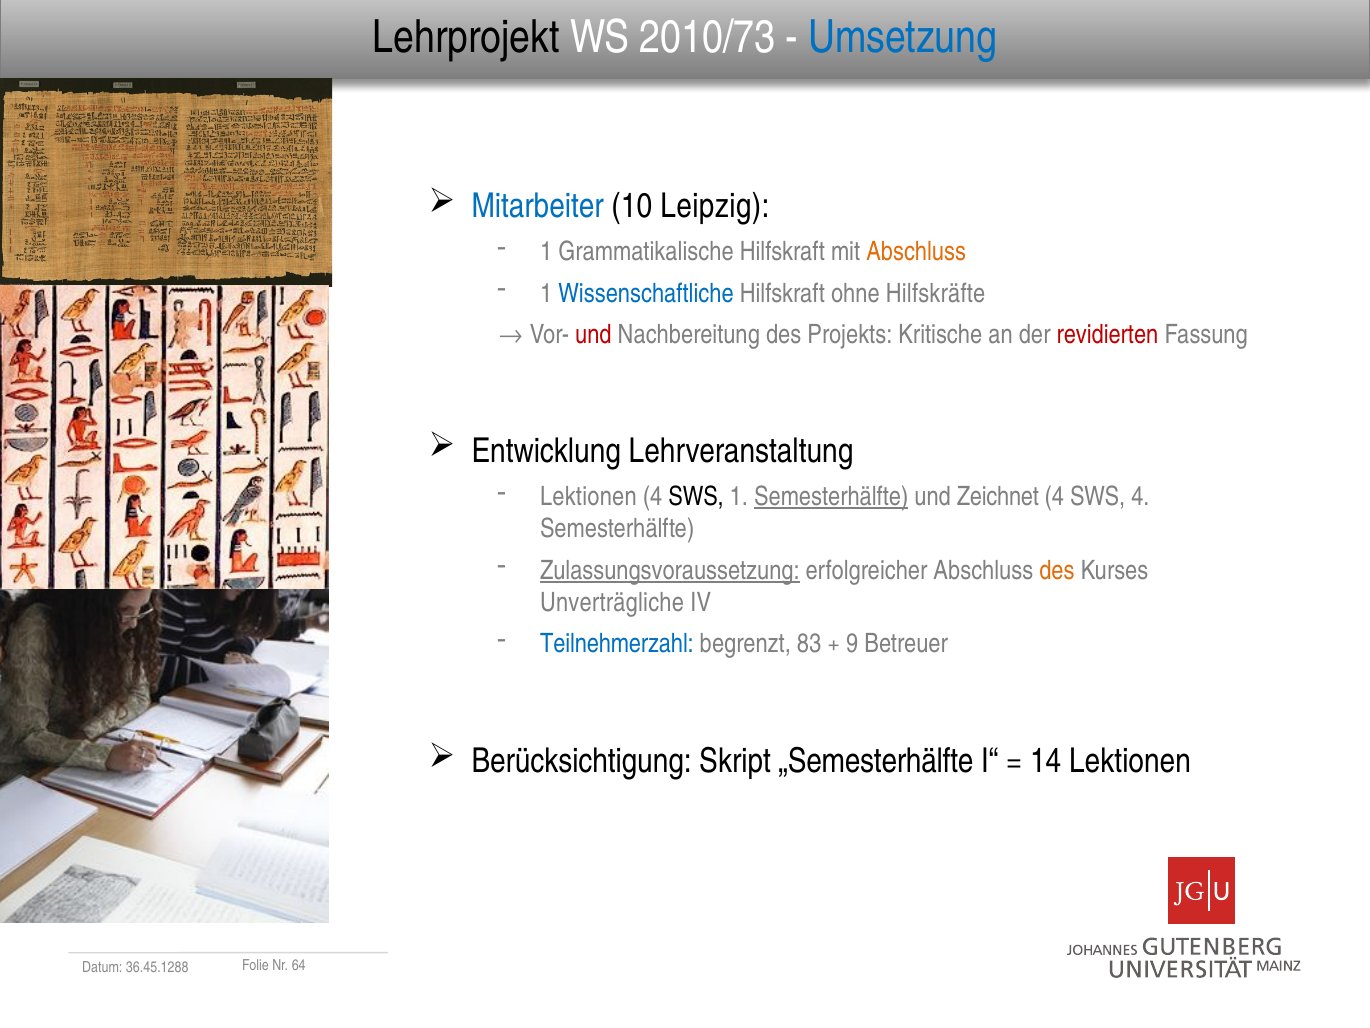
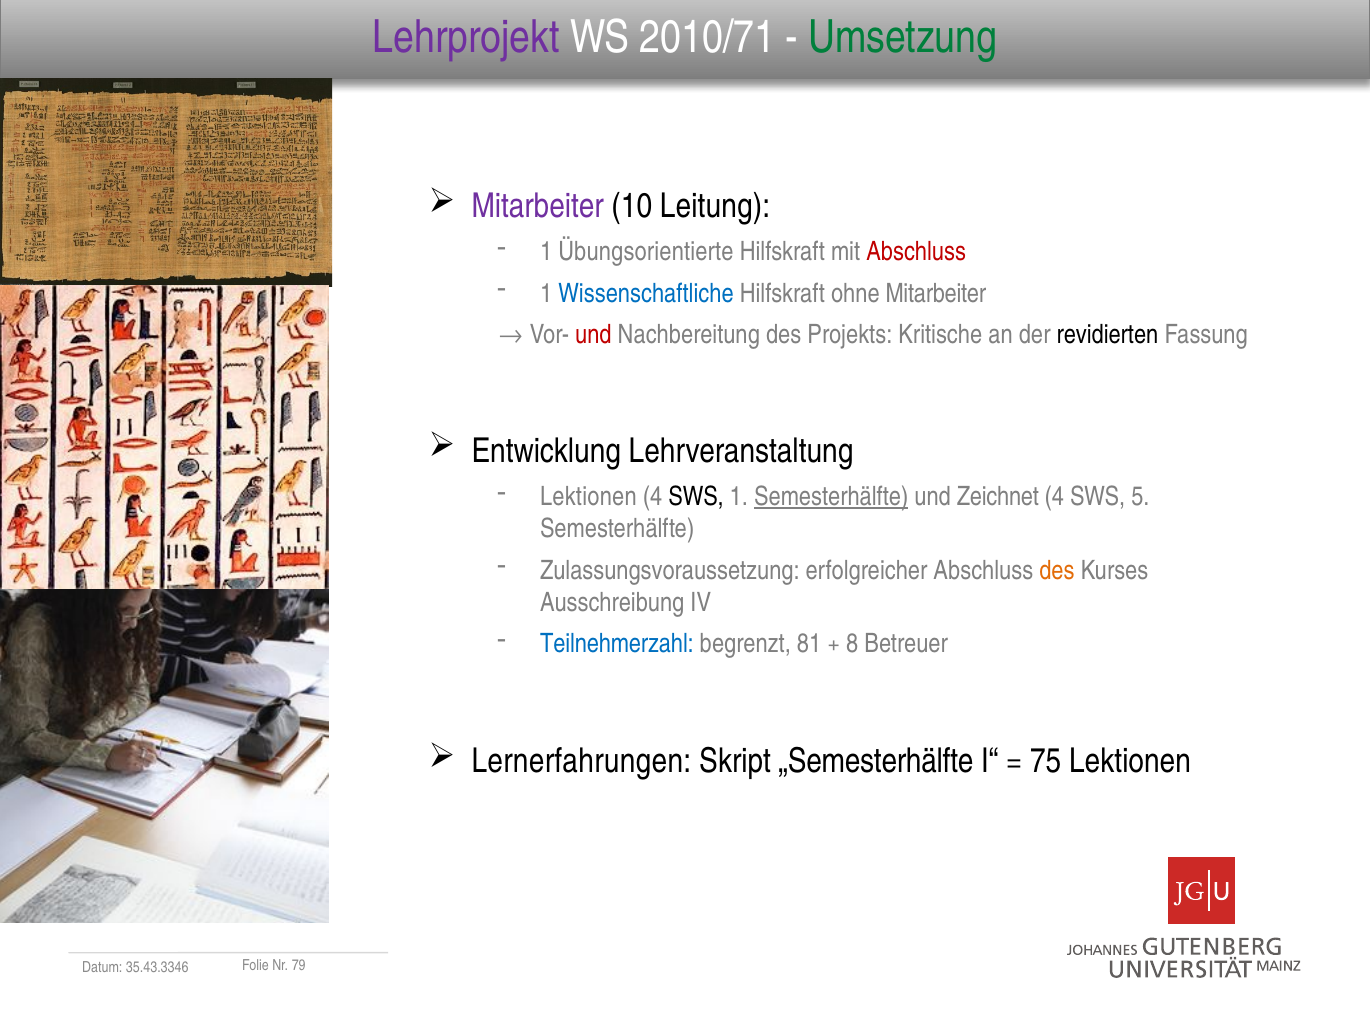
Lehrprojekt colour: black -> purple
2010/73: 2010/73 -> 2010/71
Umsetzung colour: blue -> green
Mitarbeiter at (538, 206) colour: blue -> purple
Leipzig: Leipzig -> Leitung
Grammatikalische: Grammatikalische -> Übungsorientierte
Abschluss at (916, 252) colour: orange -> red
ohne Hilfskräfte: Hilfskräfte -> Mitarbeiter
revidierten colour: red -> black
SWS 4: 4 -> 5
Zulassungsvoraussetzung underline: present -> none
Unverträgliche: Unverträgliche -> Ausschreibung
83: 83 -> 81
9: 9 -> 8
Berücksichtigung: Berücksichtigung -> Lernerfahrungen
14: 14 -> 75
36.45.1288: 36.45.1288 -> 35.43.3346
64: 64 -> 79
